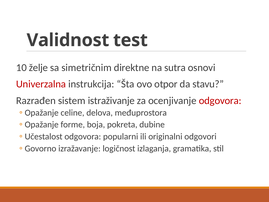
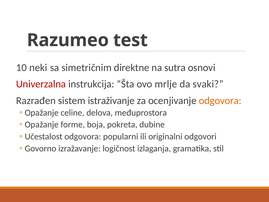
Validnost: Validnost -> Razumeo
želje: želje -> neki
otpor: otpor -> mrlje
stavu: stavu -> svaki
odgovora at (220, 101) colour: red -> orange
